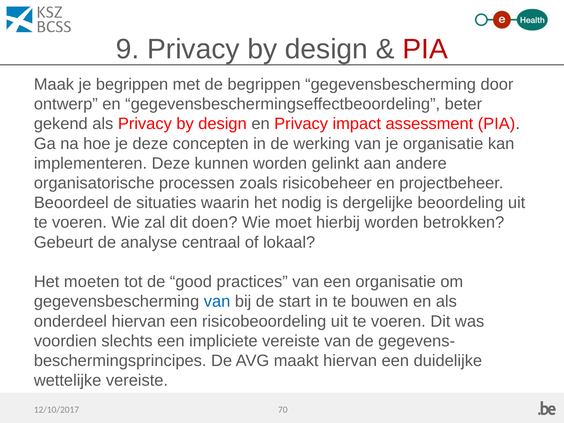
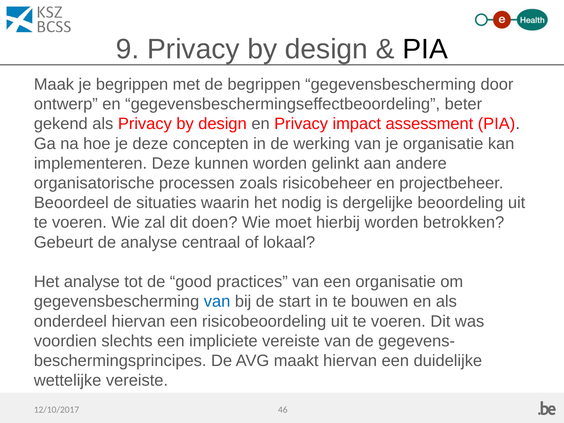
PIA at (425, 49) colour: red -> black
Het moeten: moeten -> analyse
70: 70 -> 46
